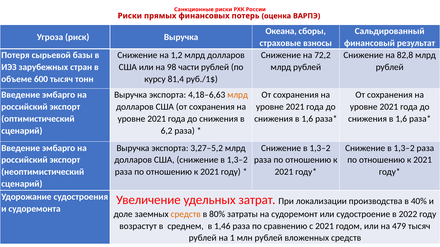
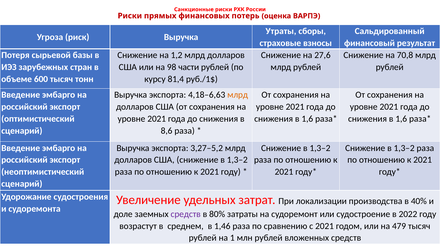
Океана: Океана -> Утраты
72,2: 72,2 -> 27,6
82,8: 82,8 -> 70,8
6,2: 6,2 -> 8,6
средств at (186, 214) colour: orange -> purple
